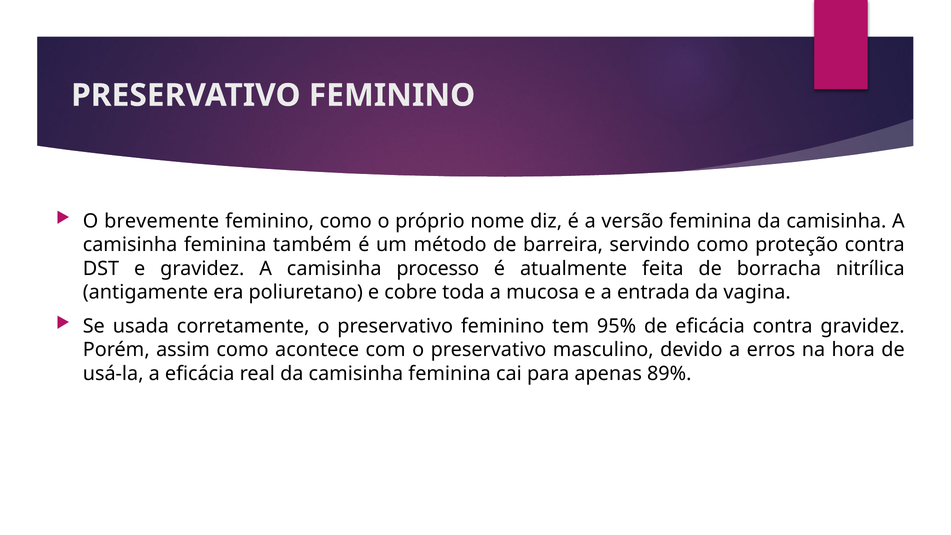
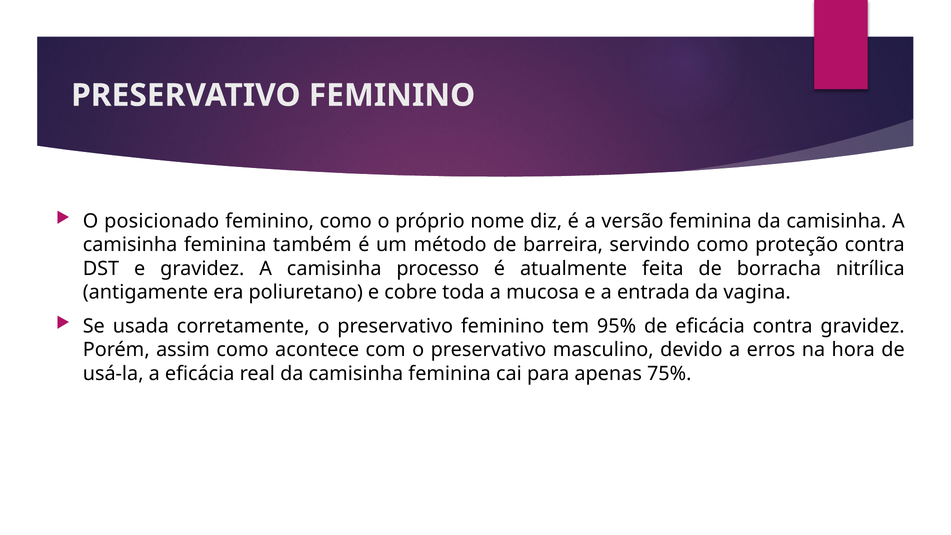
brevemente: brevemente -> posicionado
89%: 89% -> 75%
